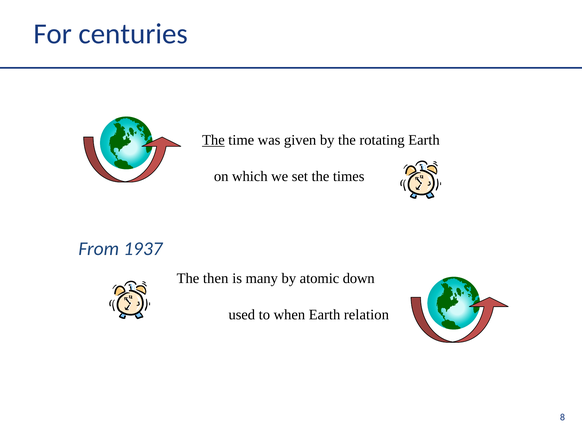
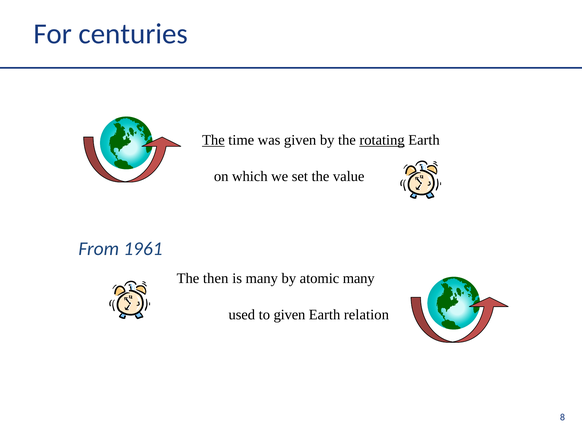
rotating underline: none -> present
times: times -> value
1937: 1937 -> 1961
atomic down: down -> many
to when: when -> given
